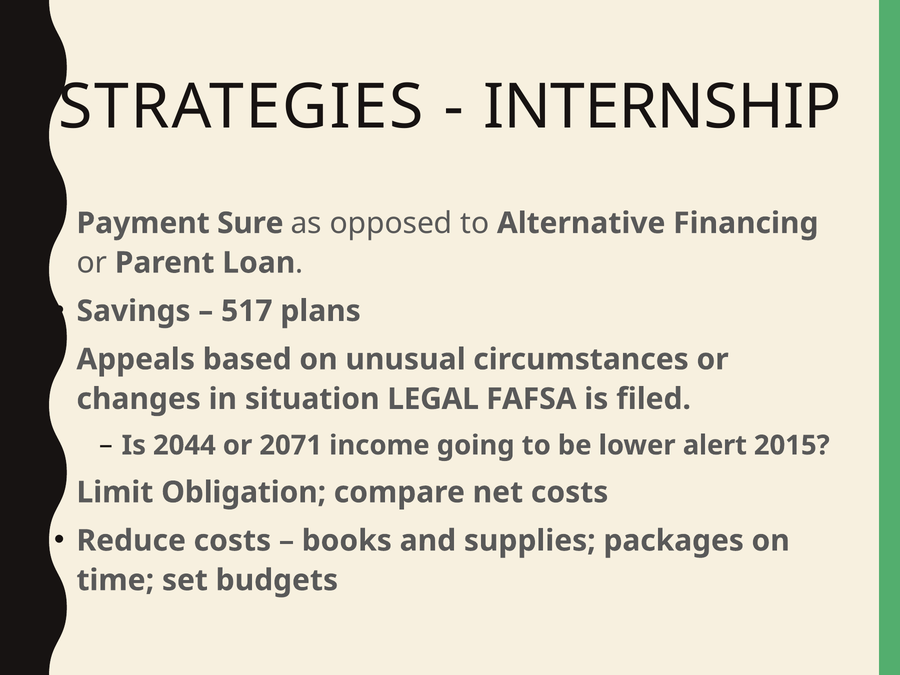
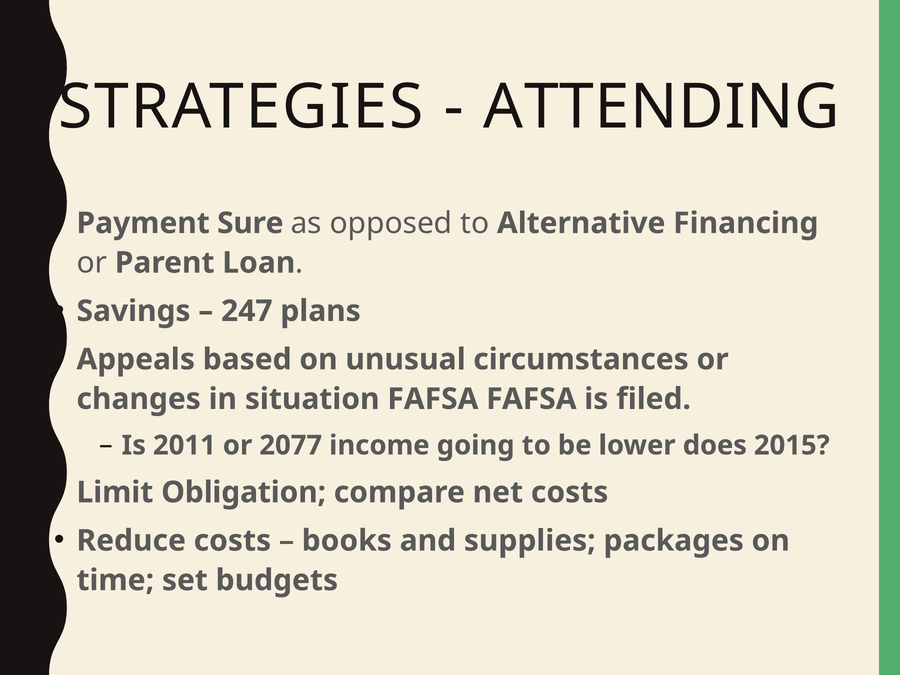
INTERNSHIP: INTERNSHIP -> ATTENDING
517: 517 -> 247
situation LEGAL: LEGAL -> FAFSA
2044: 2044 -> 2011
2071: 2071 -> 2077
alert: alert -> does
